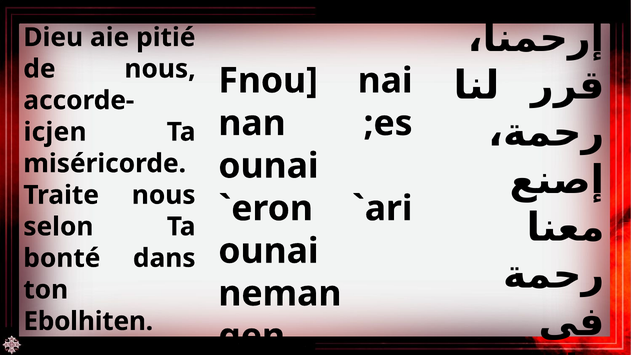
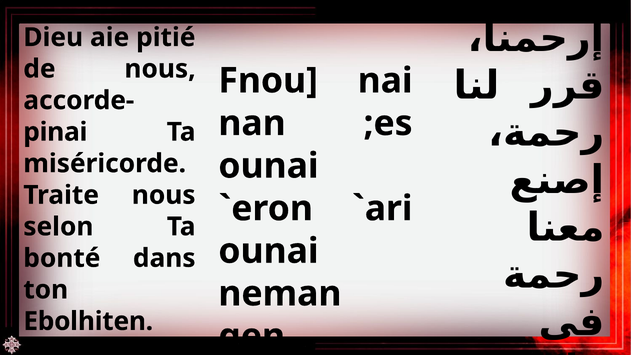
icjen: icjen -> pinai
